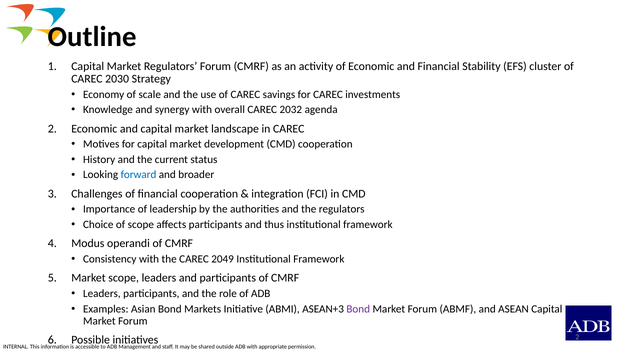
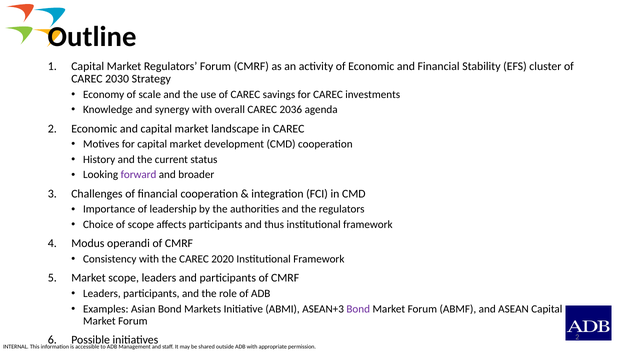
2032: 2032 -> 2036
forward colour: blue -> purple
2049: 2049 -> 2020
